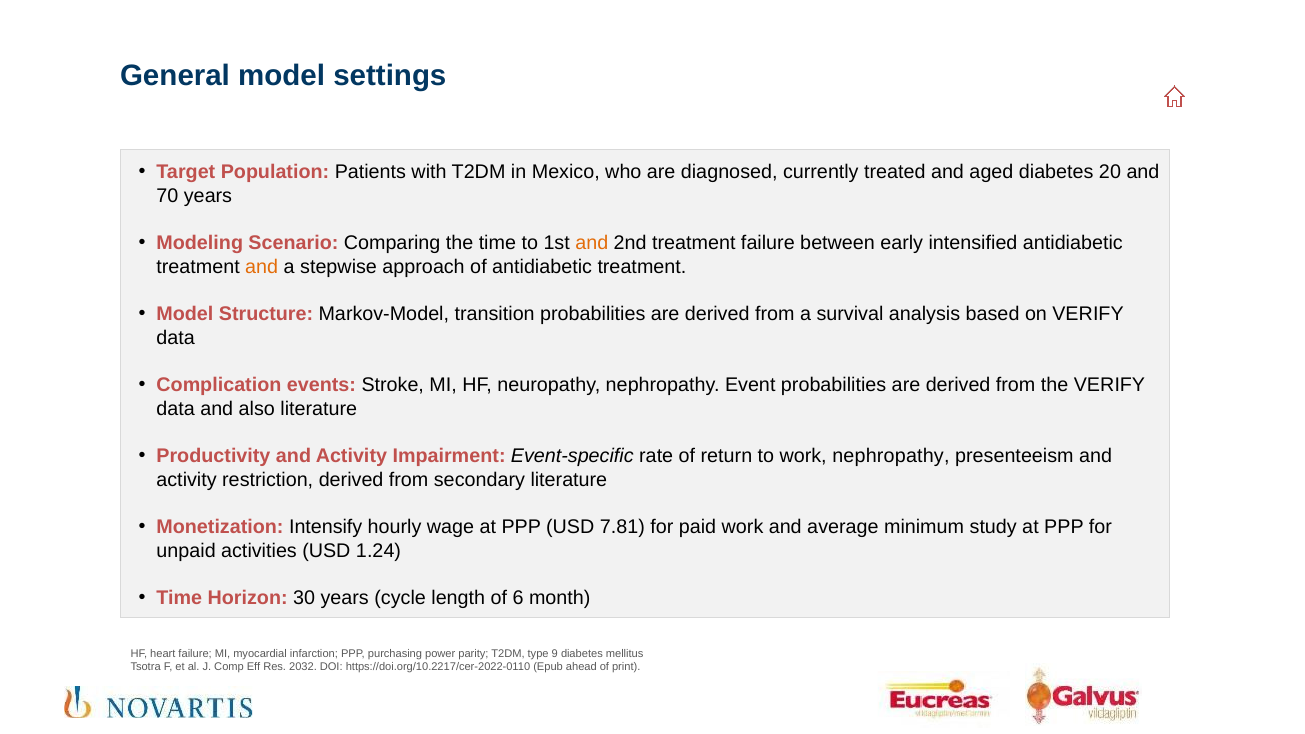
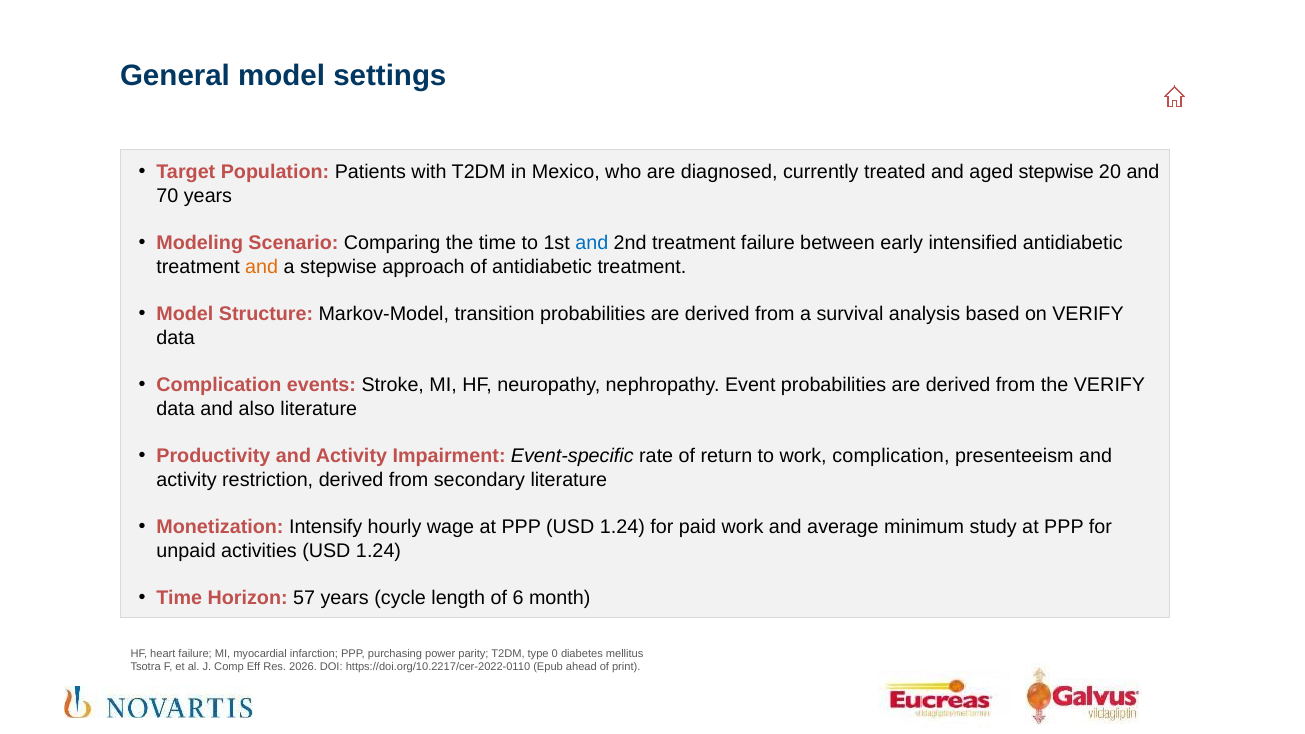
aged diabetes: diabetes -> stepwise
and at (592, 243) colour: orange -> blue
work nephropathy: nephropathy -> complication
PPP USD 7.81: 7.81 -> 1.24
30: 30 -> 57
9: 9 -> 0
2032: 2032 -> 2026
